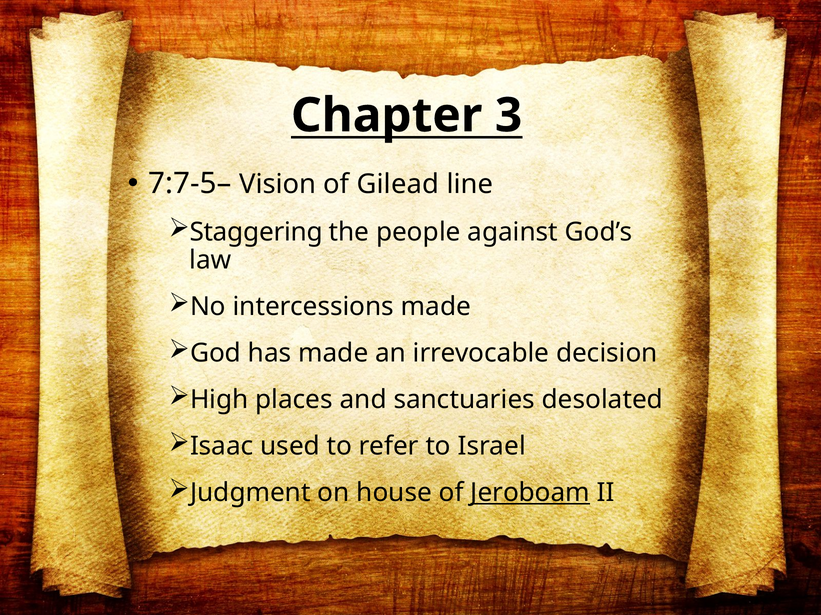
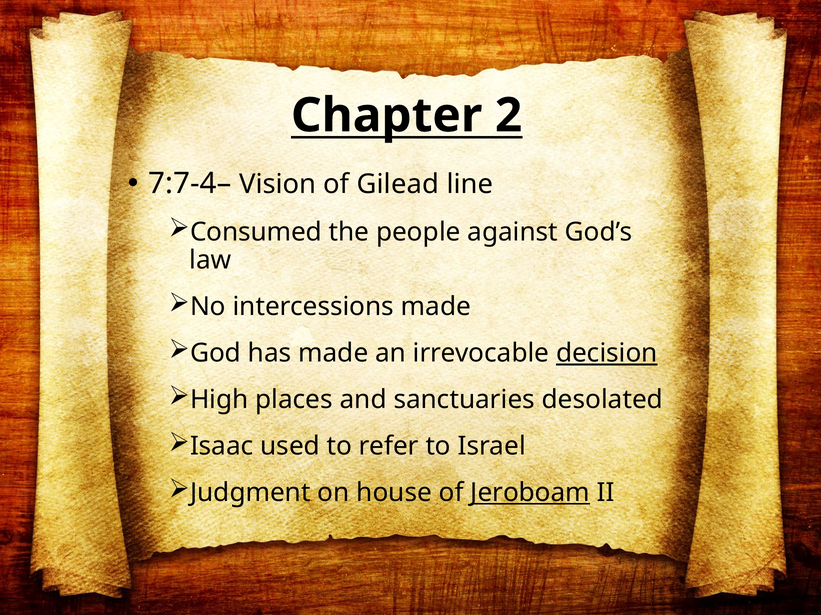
3: 3 -> 2
7:7-5–: 7:7-5– -> 7:7-4–
Staggering: Staggering -> Consumed
decision underline: none -> present
